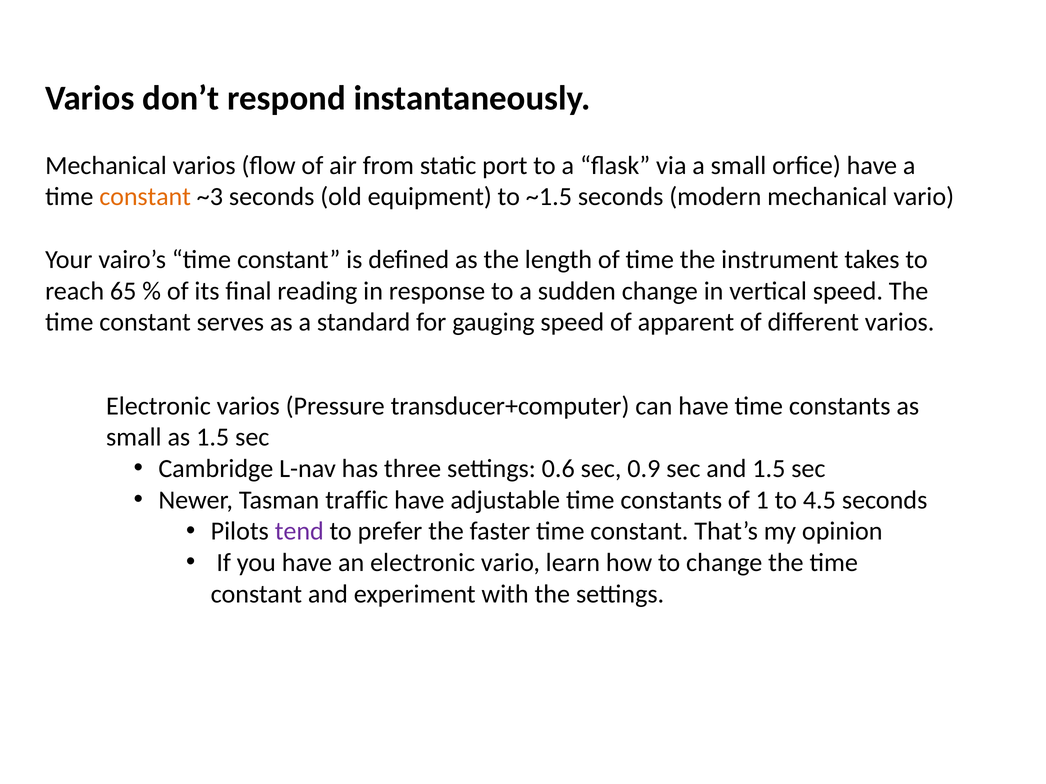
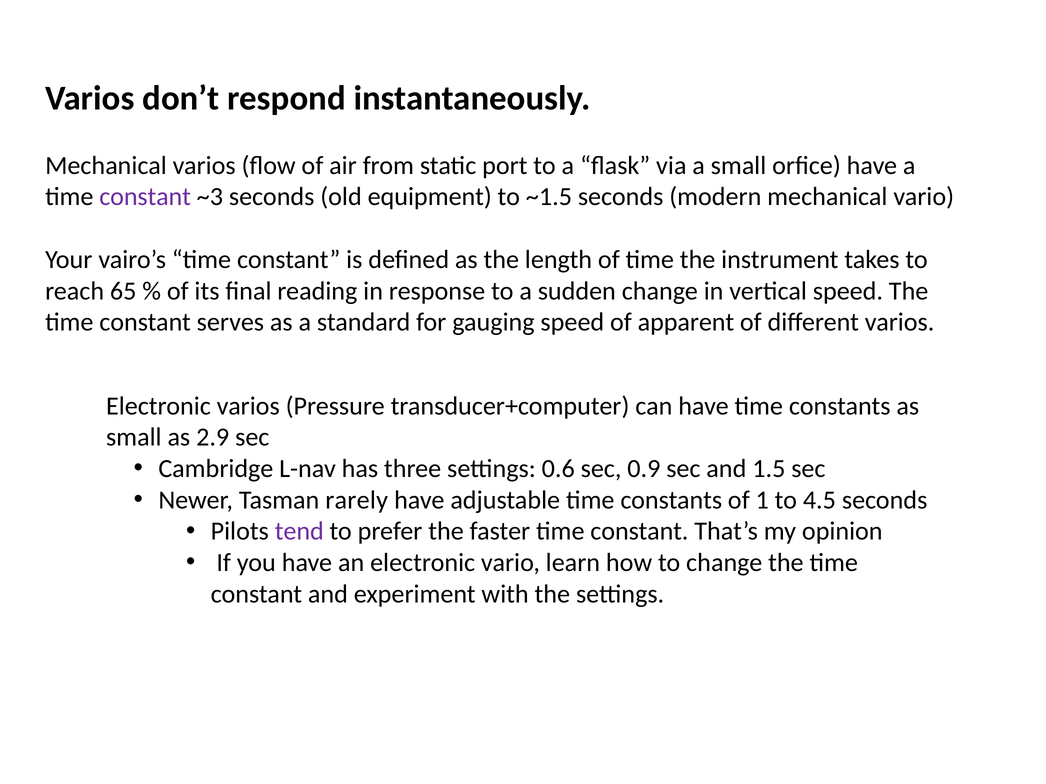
constant at (145, 197) colour: orange -> purple
as 1.5: 1.5 -> 2.9
traffic: traffic -> rarely
